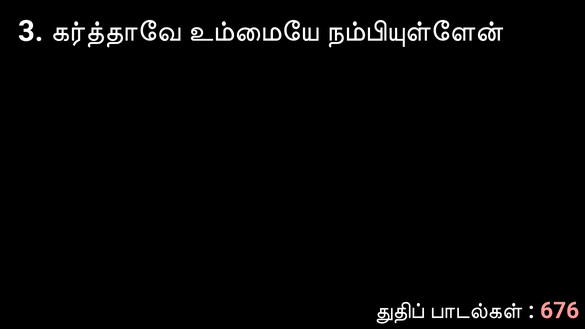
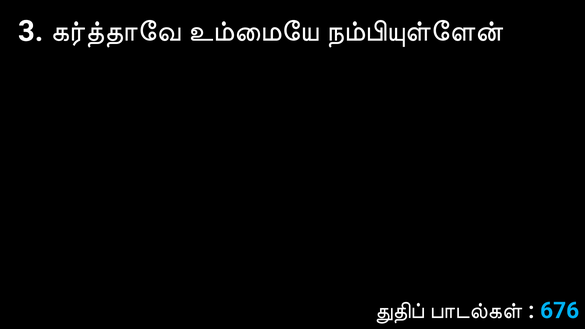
676 colour: pink -> light blue
